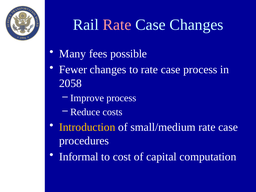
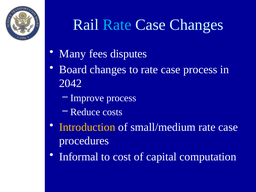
Rate at (117, 25) colour: pink -> light blue
possible: possible -> disputes
Fewer: Fewer -> Board
2058: 2058 -> 2042
